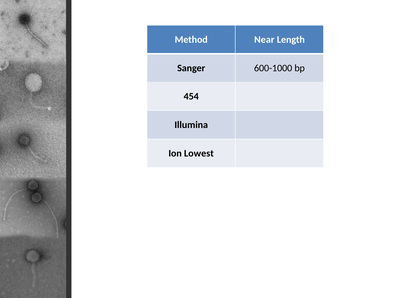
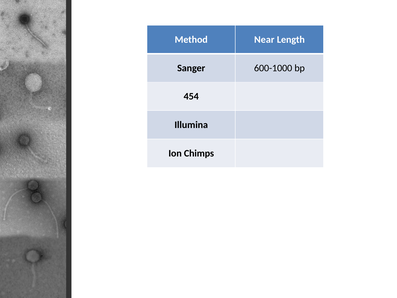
Lowest: Lowest -> Chimps
